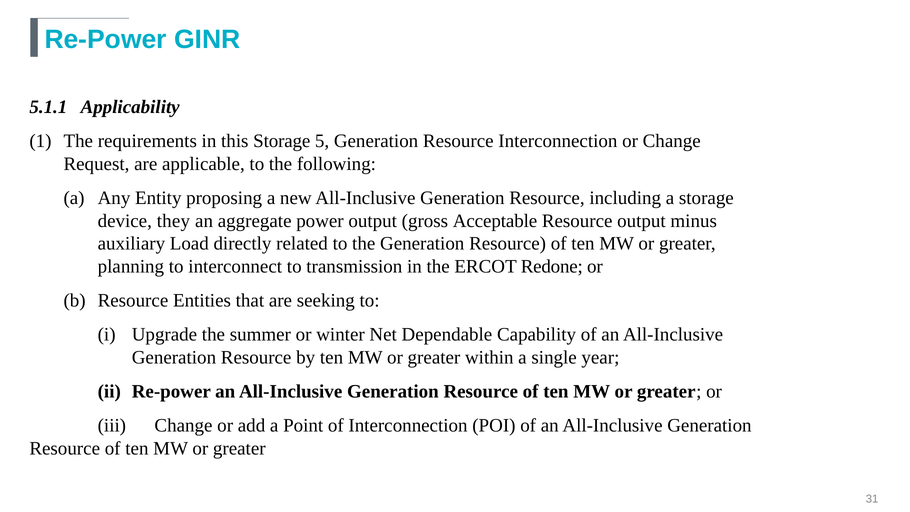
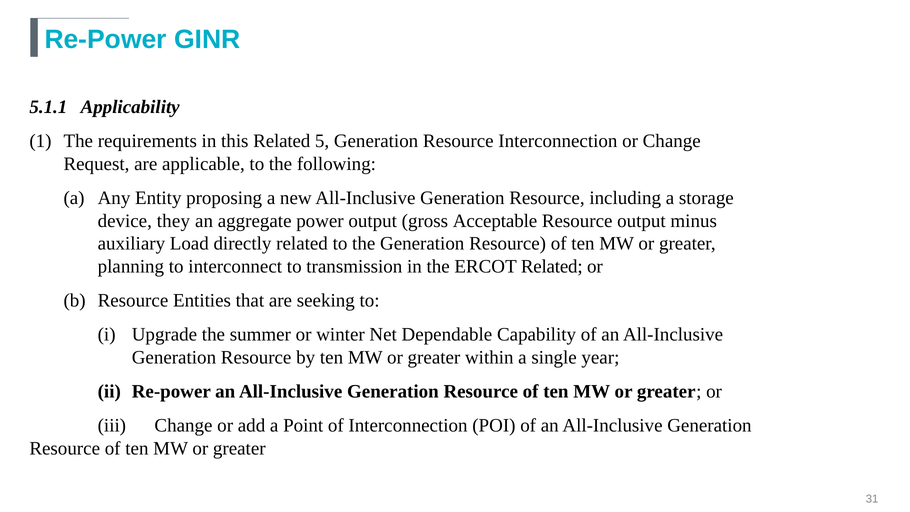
this Storage: Storage -> Related
ERCOT Redone: Redone -> Related
